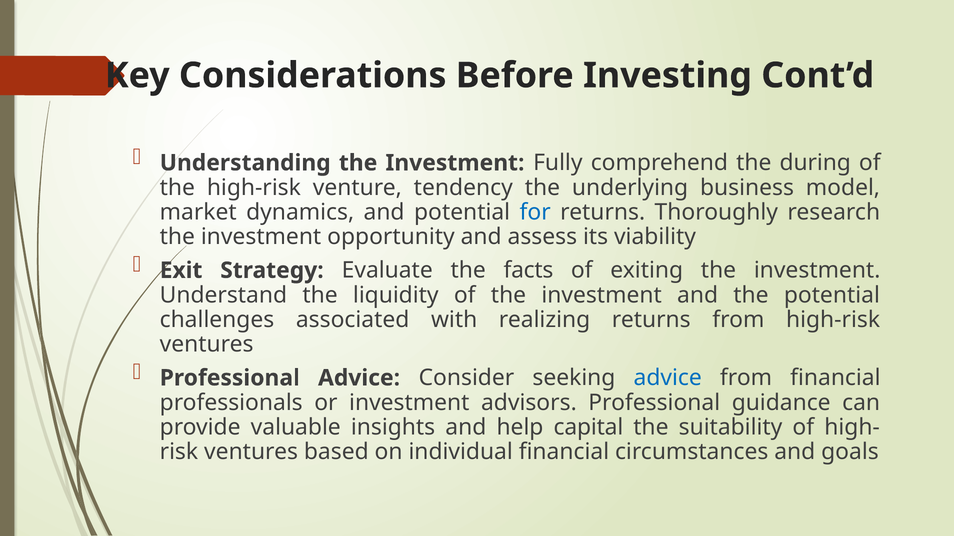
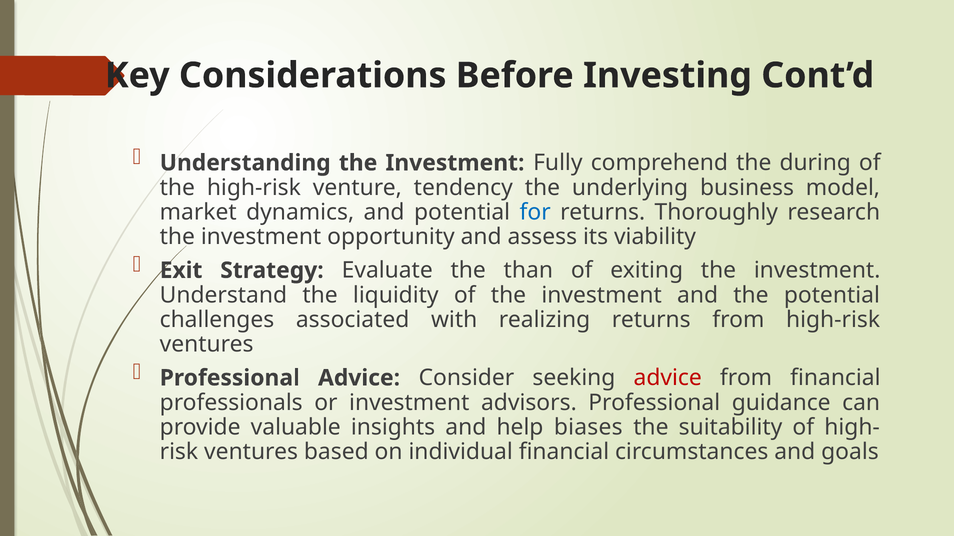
facts: facts -> than
advice at (668, 378) colour: blue -> red
capital: capital -> biases
